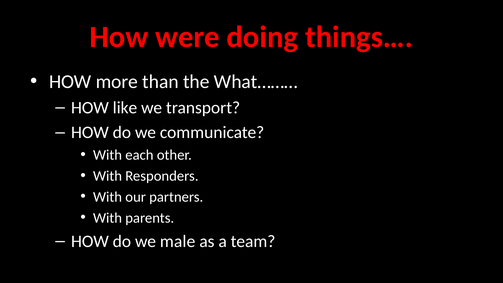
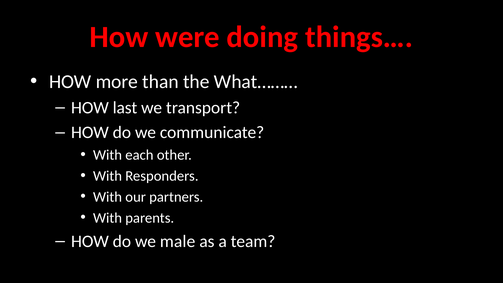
like: like -> last
